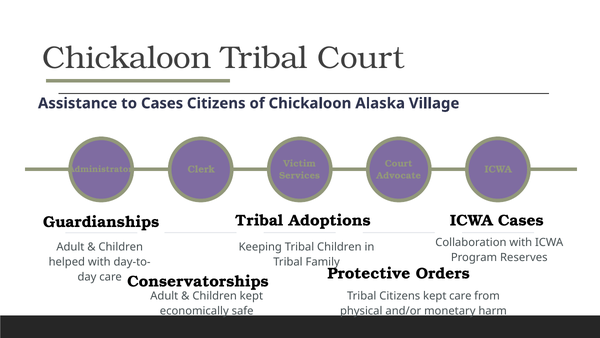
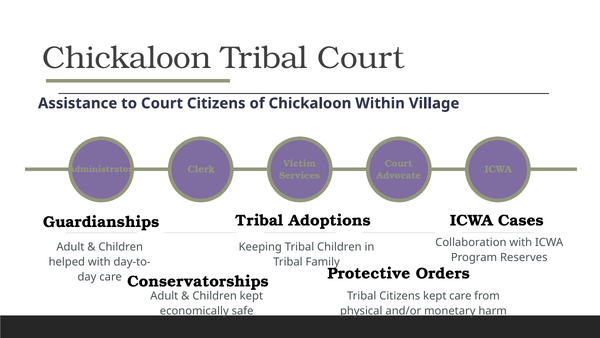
to Cases: Cases -> Court
Alaska: Alaska -> Within
